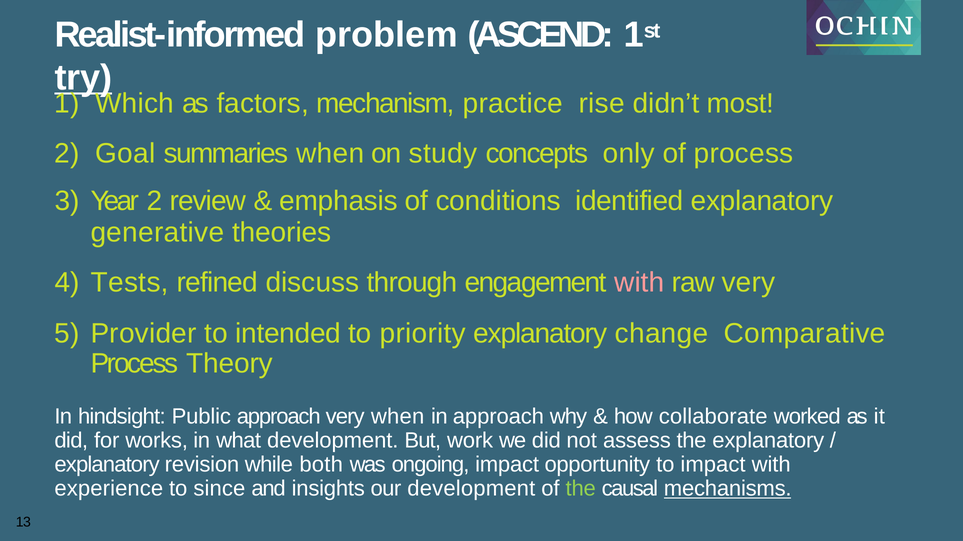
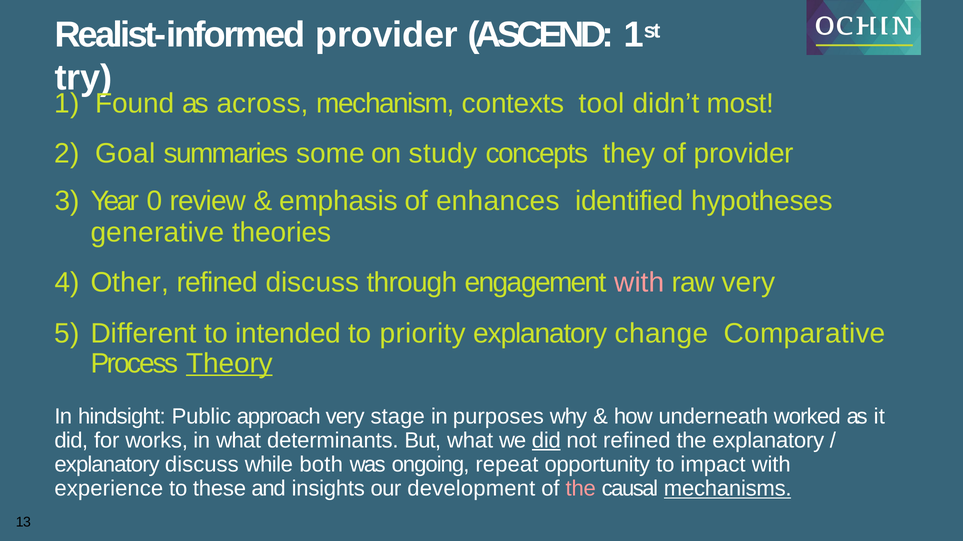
Realist-informed problem: problem -> provider
try underline: present -> none
Which: Which -> Found
factors: factors -> across
practice: practice -> contexts
rise: rise -> tool
summaries when: when -> some
only: only -> they
of process: process -> provider
Year 2: 2 -> 0
conditions: conditions -> enhances
identified explanatory: explanatory -> hypotheses
Tests: Tests -> Other
Provider: Provider -> Different
Theory underline: none -> present
very when: when -> stage
in approach: approach -> purposes
collaborate: collaborate -> underneath
what development: development -> determinants
But work: work -> what
did at (546, 441) underline: none -> present
not assess: assess -> refined
explanatory revision: revision -> discuss
ongoing impact: impact -> repeat
since: since -> these
the at (581, 489) colour: light green -> pink
